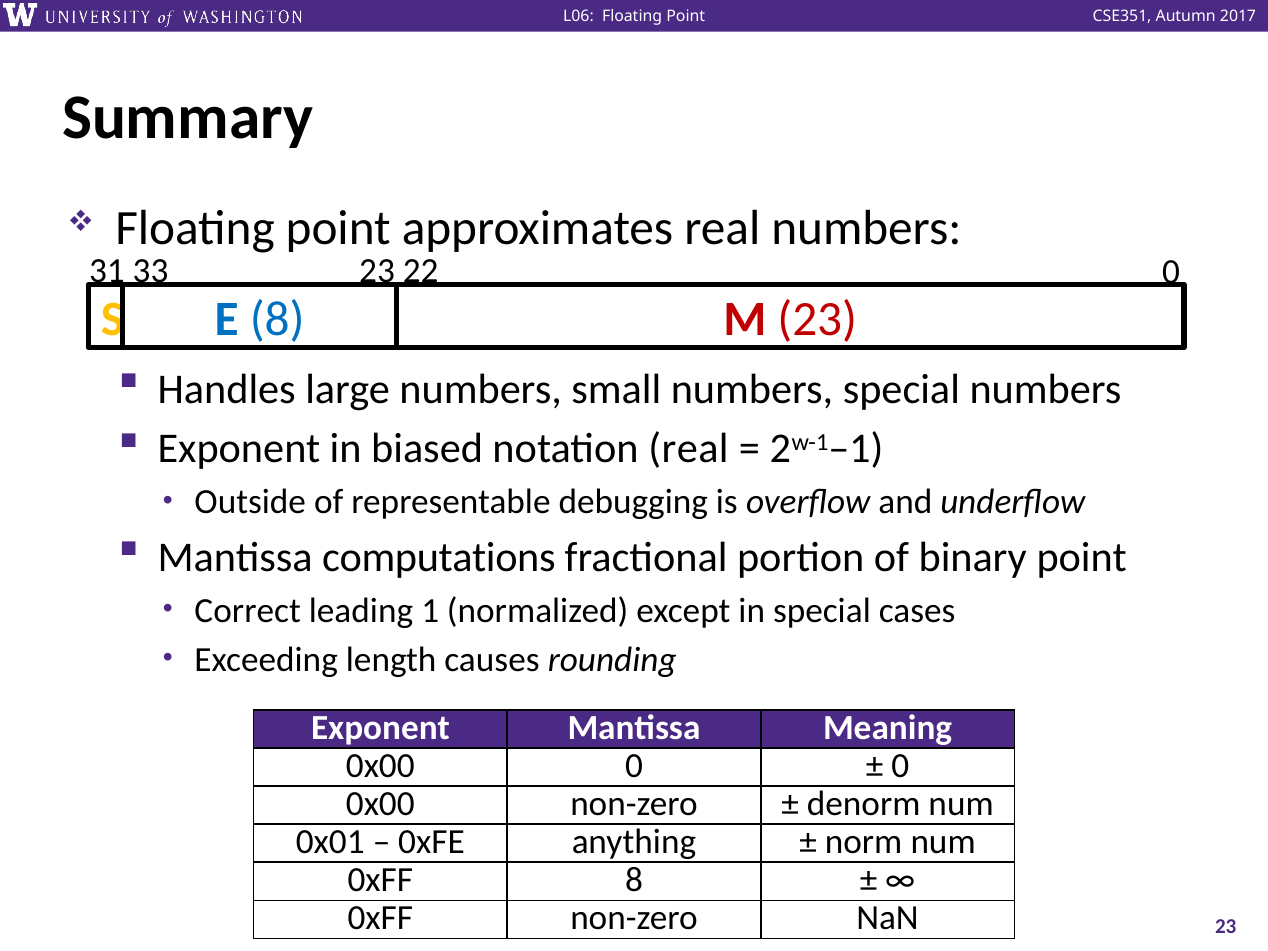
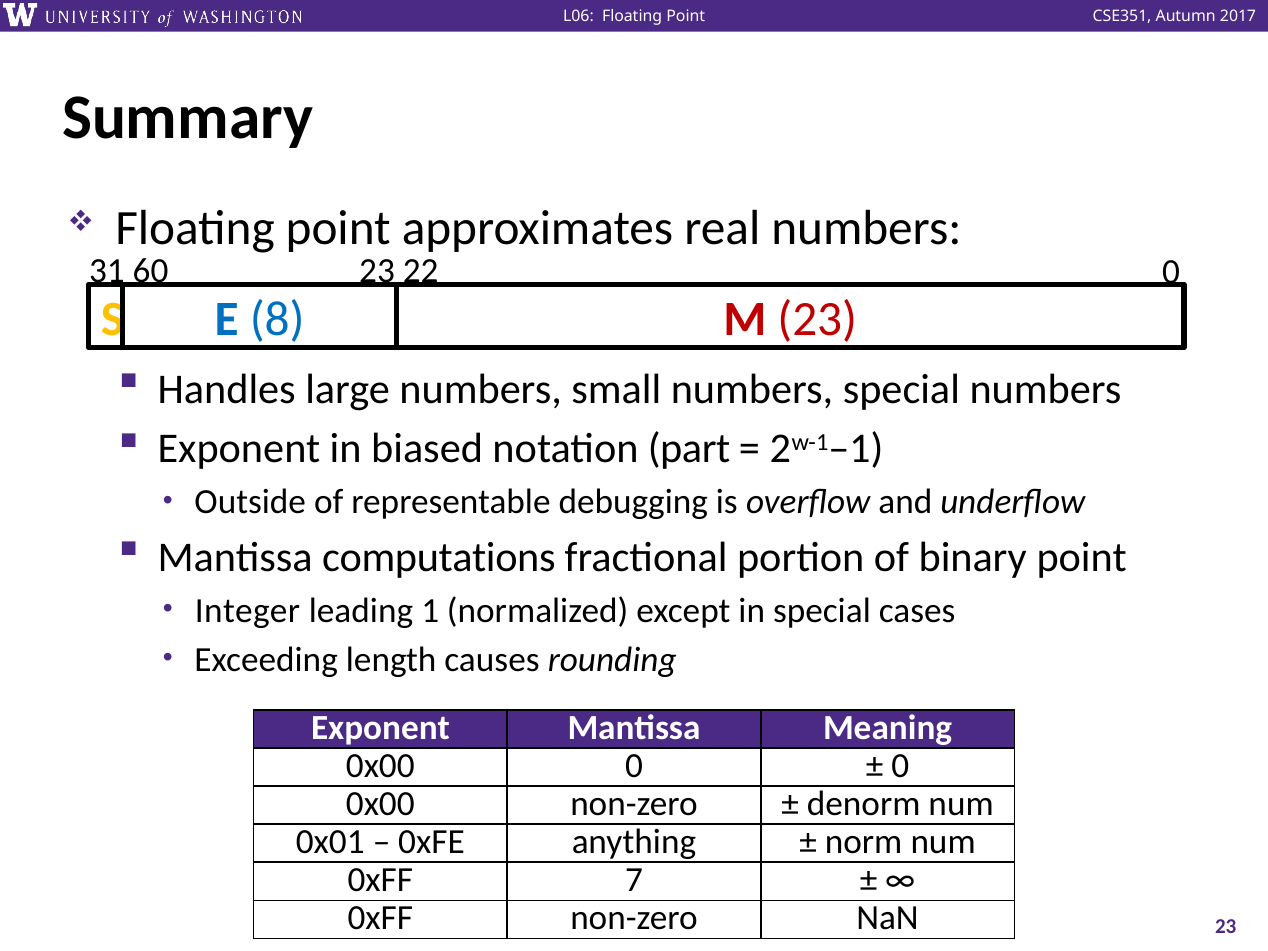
33: 33 -> 60
notation real: real -> part
Correct: Correct -> Integer
0xFF 8: 8 -> 7
